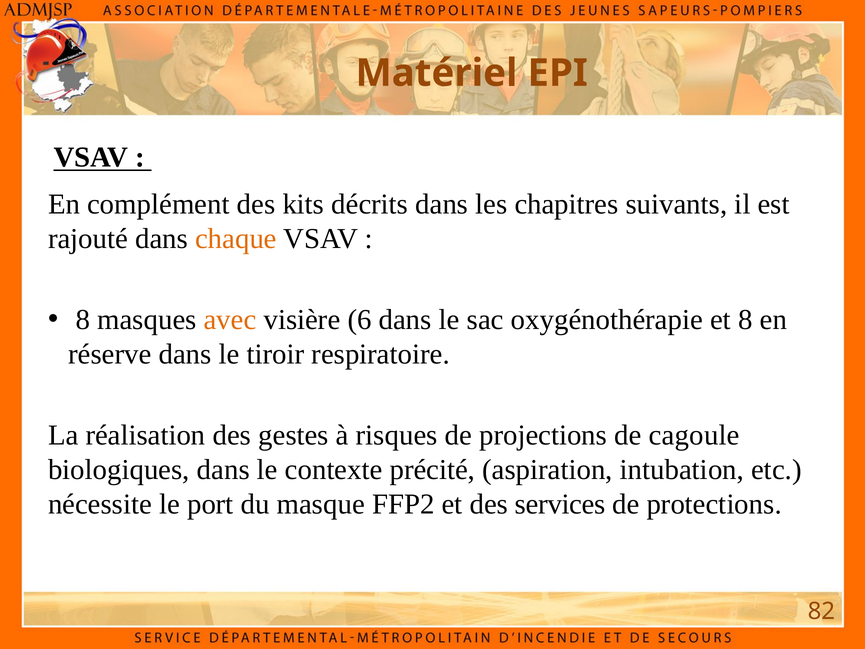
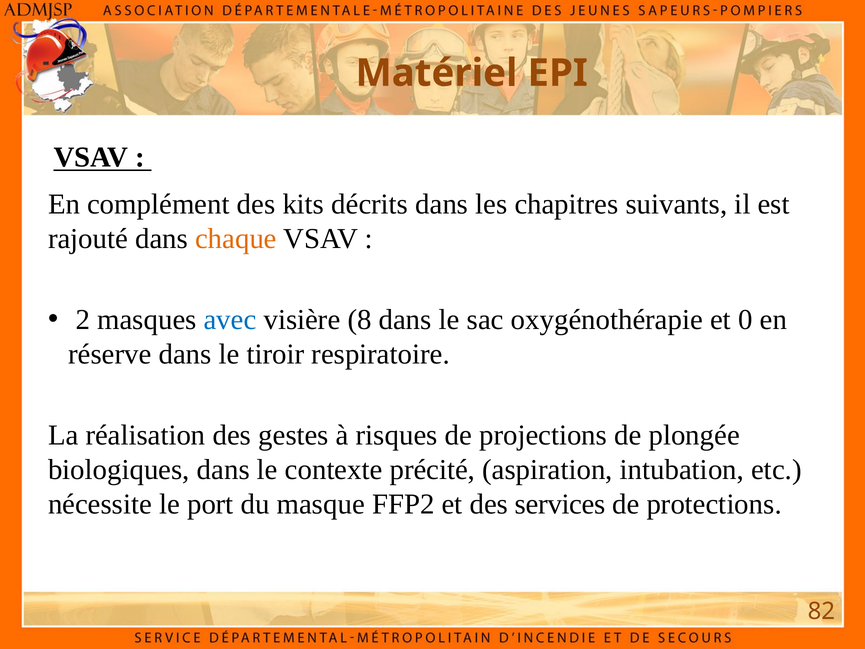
8 at (83, 320): 8 -> 2
avec colour: orange -> blue
6: 6 -> 8
et 8: 8 -> 0
cagoule: cagoule -> plongée
